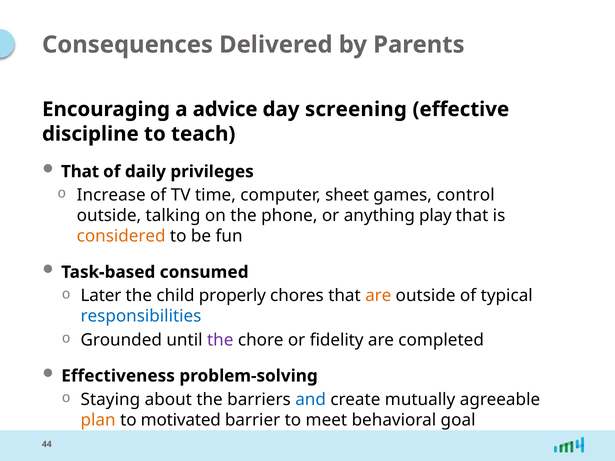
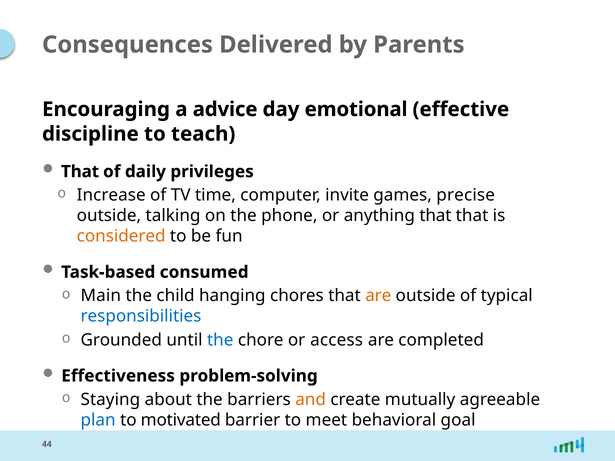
screening: screening -> emotional
sheet: sheet -> invite
control: control -> precise
anything play: play -> that
Later: Later -> Main
properly: properly -> hanging
the at (220, 340) colour: purple -> blue
fidelity: fidelity -> access
and colour: blue -> orange
plan colour: orange -> blue
